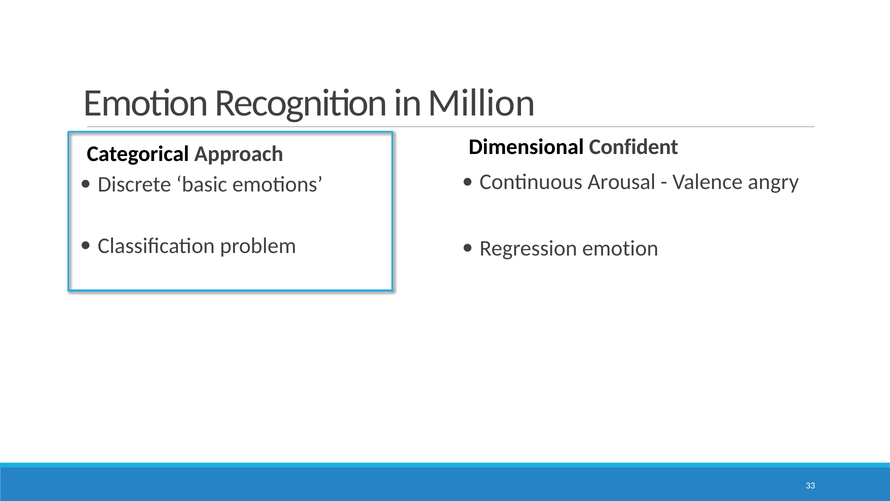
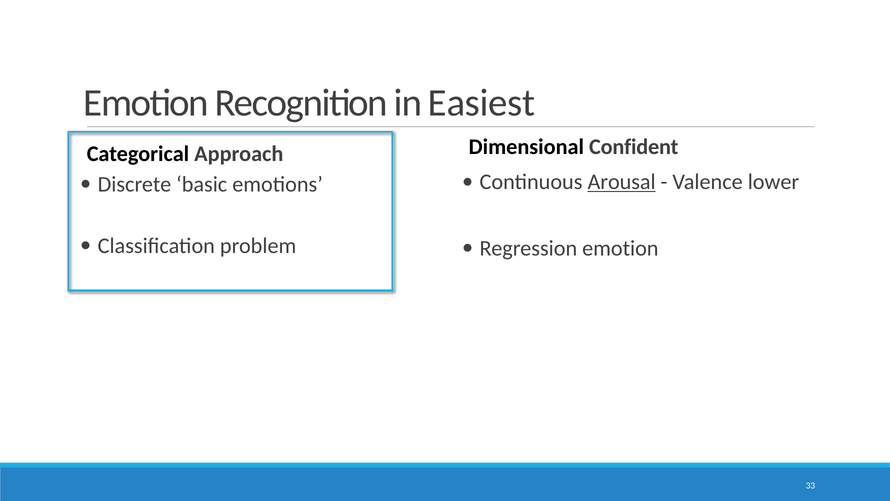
Million: Million -> Easiest
Arousal underline: none -> present
angry: angry -> lower
